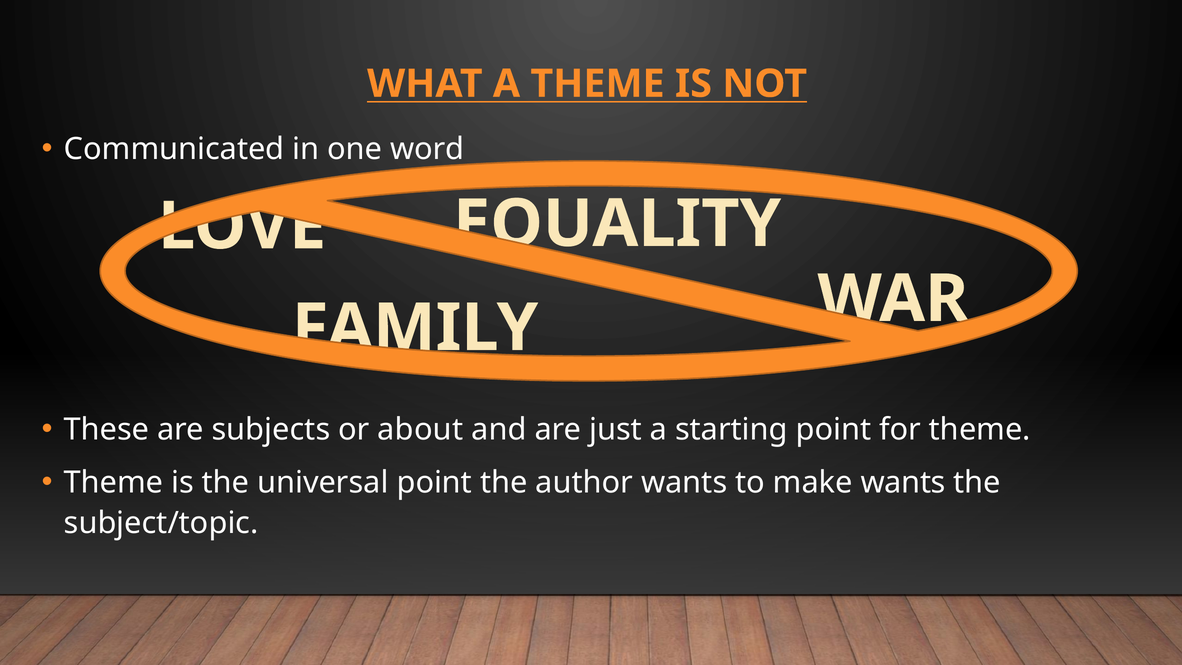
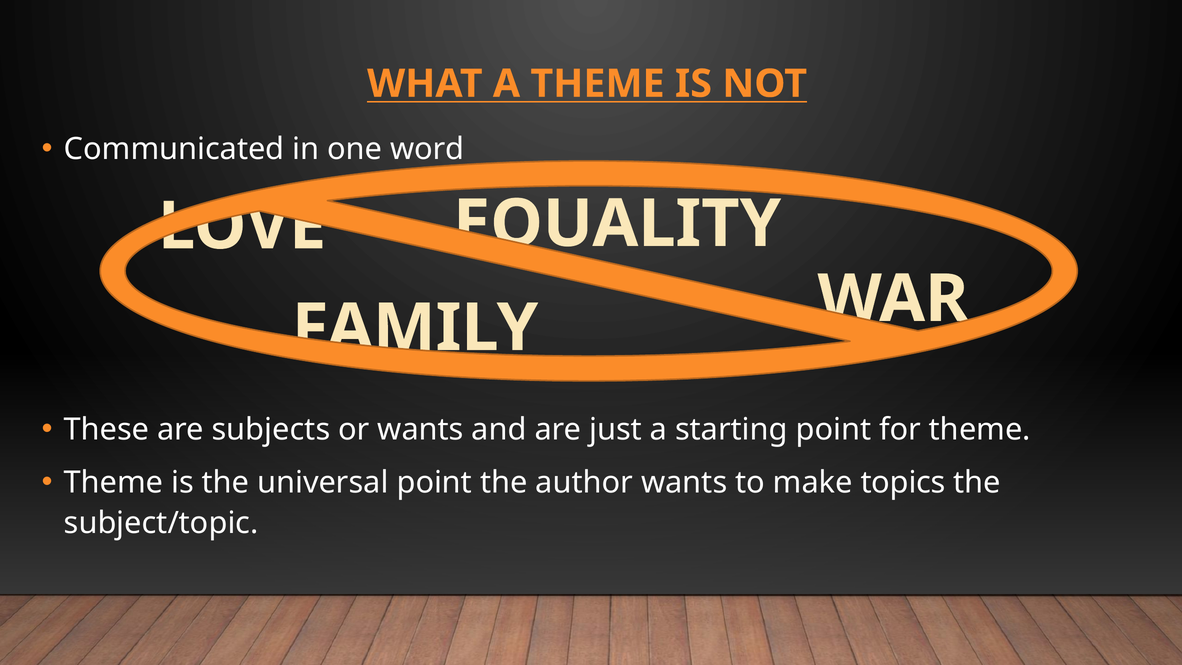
or about: about -> wants
make wants: wants -> topics
